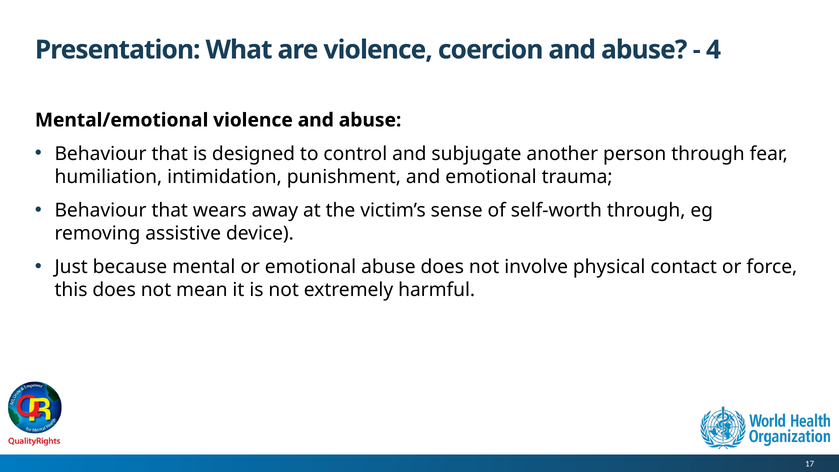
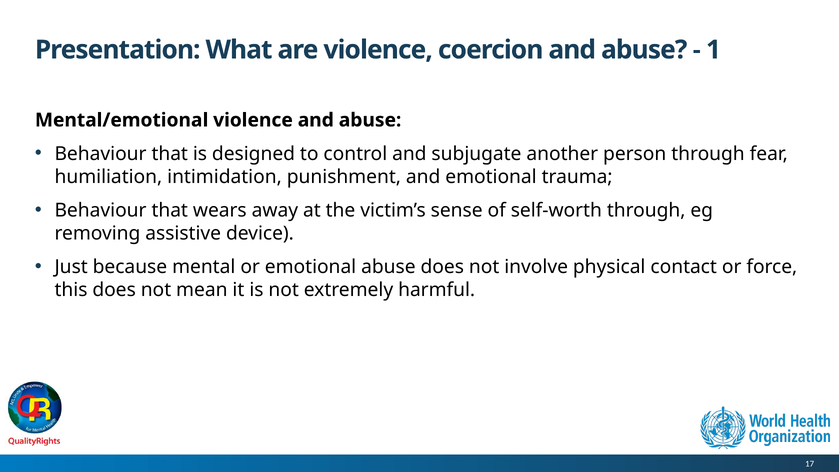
4: 4 -> 1
